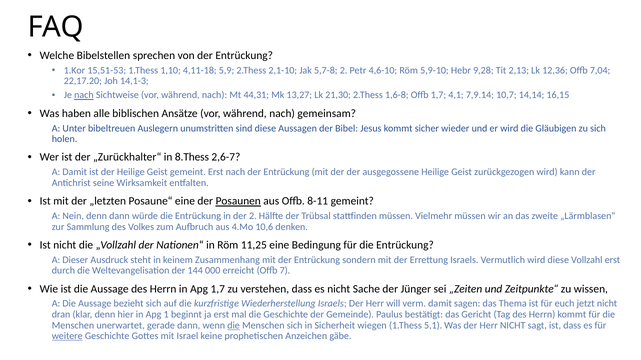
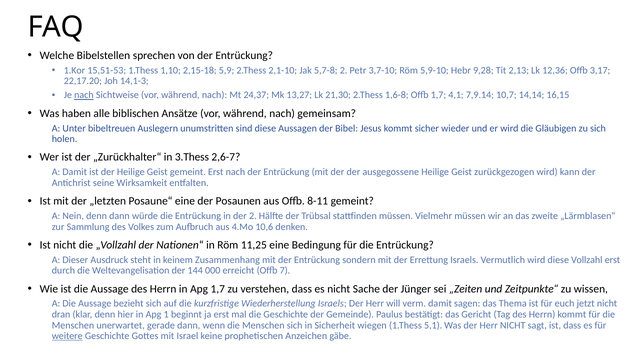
4,11-18: 4,11-18 -> 2,15-18
4,6-10: 4,6-10 -> 3,7-10
7,04: 7,04 -> 3,17
44,31: 44,31 -> 24,37
8.Thess: 8.Thess -> 3.Thess
Posaunen underline: present -> none
die at (234, 326) underline: present -> none
